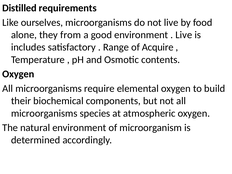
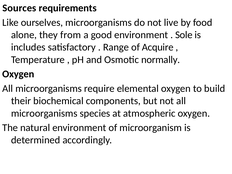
Distilled: Distilled -> Sources
Live at (184, 35): Live -> Sole
contents: contents -> normally
